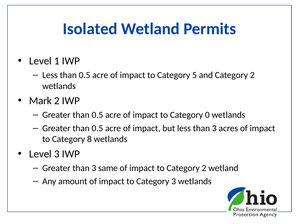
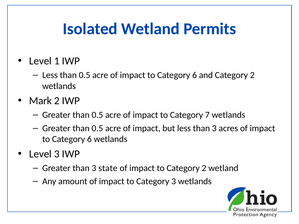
5 at (195, 75): 5 -> 6
0: 0 -> 7
8 at (89, 139): 8 -> 6
same: same -> state
